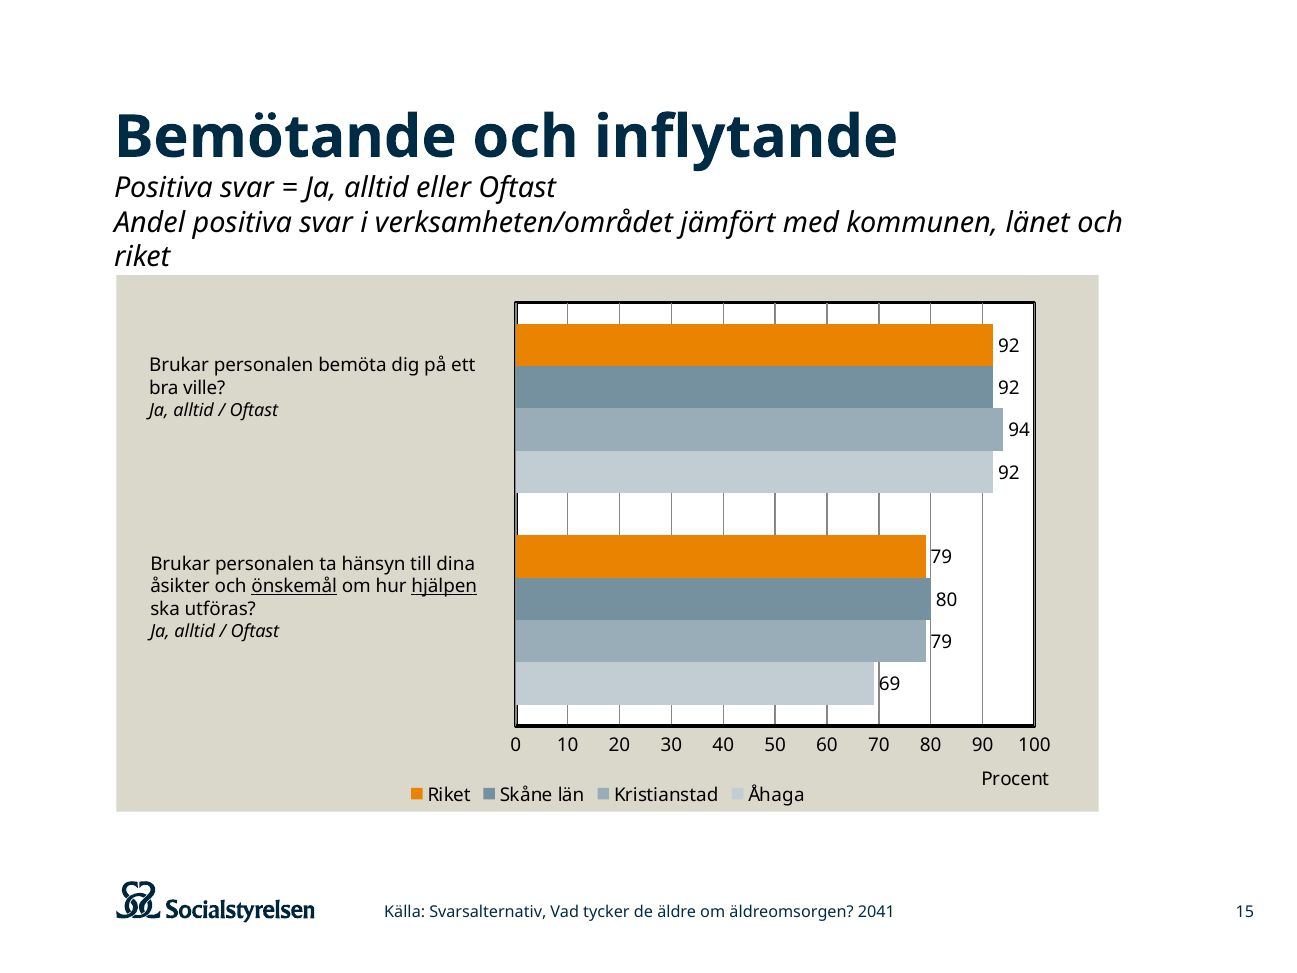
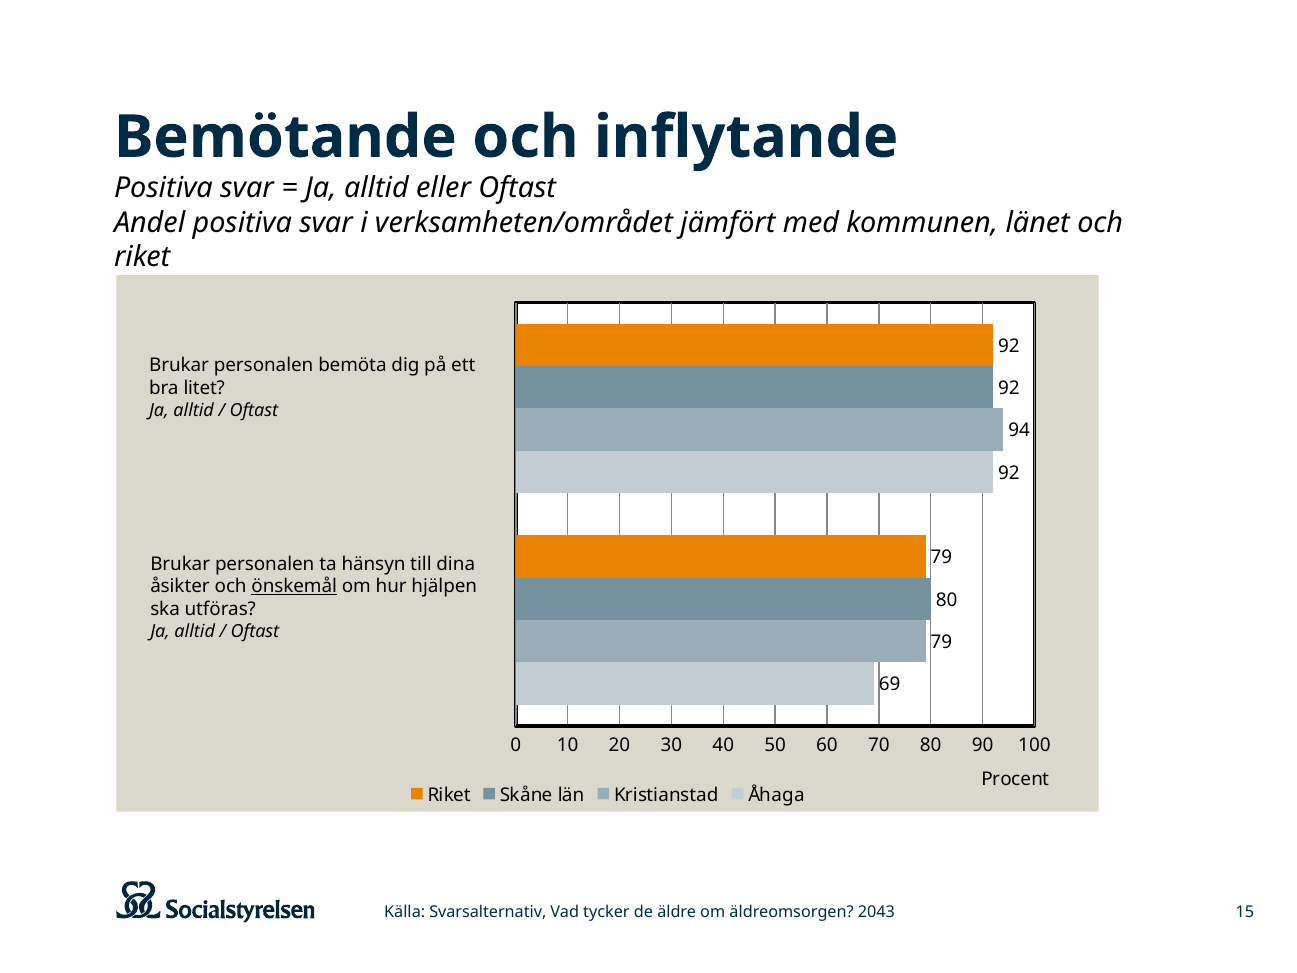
ville: ville -> litet
hjälpen underline: present -> none
2041: 2041 -> 2043
